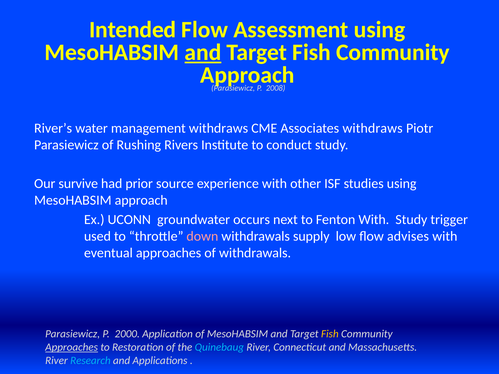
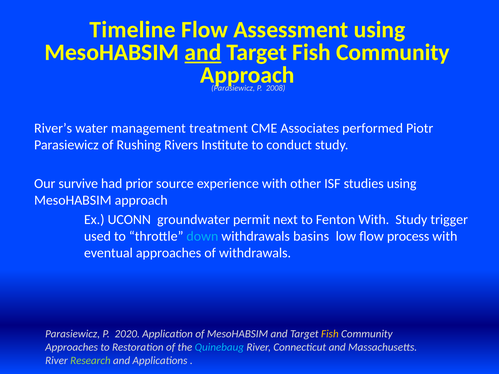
Intended: Intended -> Timeline
management withdraws: withdraws -> treatment
Associates withdraws: withdraws -> performed
occurs: occurs -> permit
down colour: pink -> light blue
supply: supply -> basins
advises: advises -> process
2000: 2000 -> 2020
Approaches at (72, 348) underline: present -> none
Research colour: light blue -> light green
